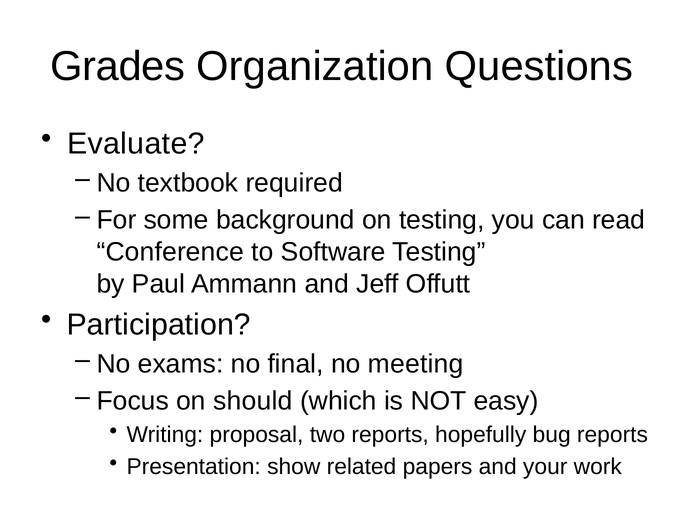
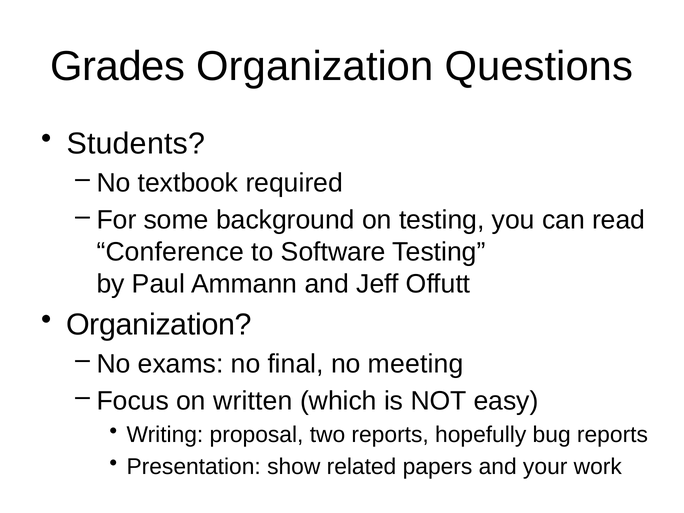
Evaluate: Evaluate -> Students
Participation at (159, 324): Participation -> Organization
should: should -> written
